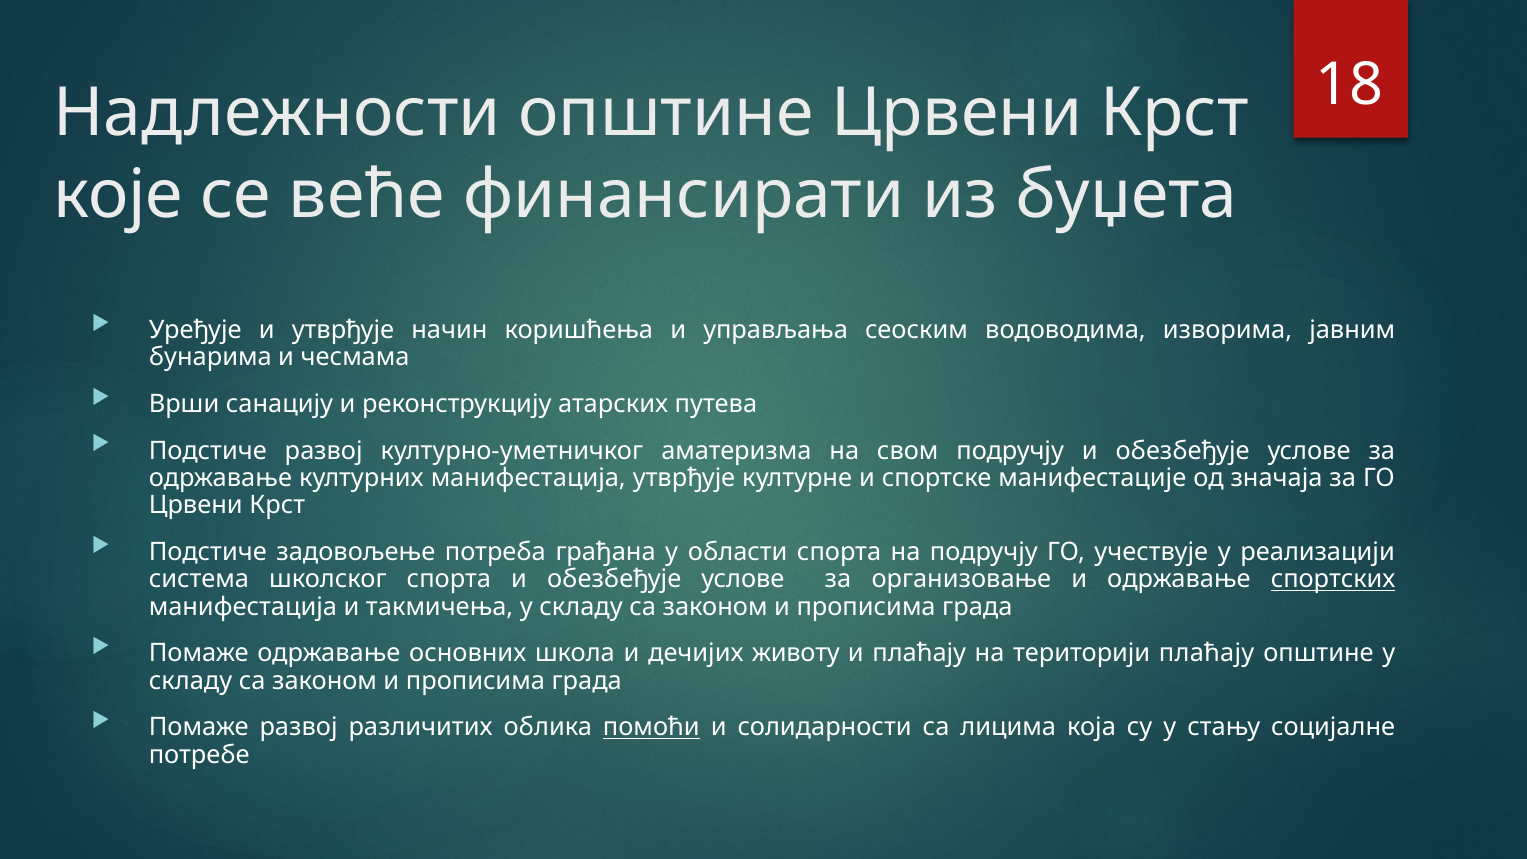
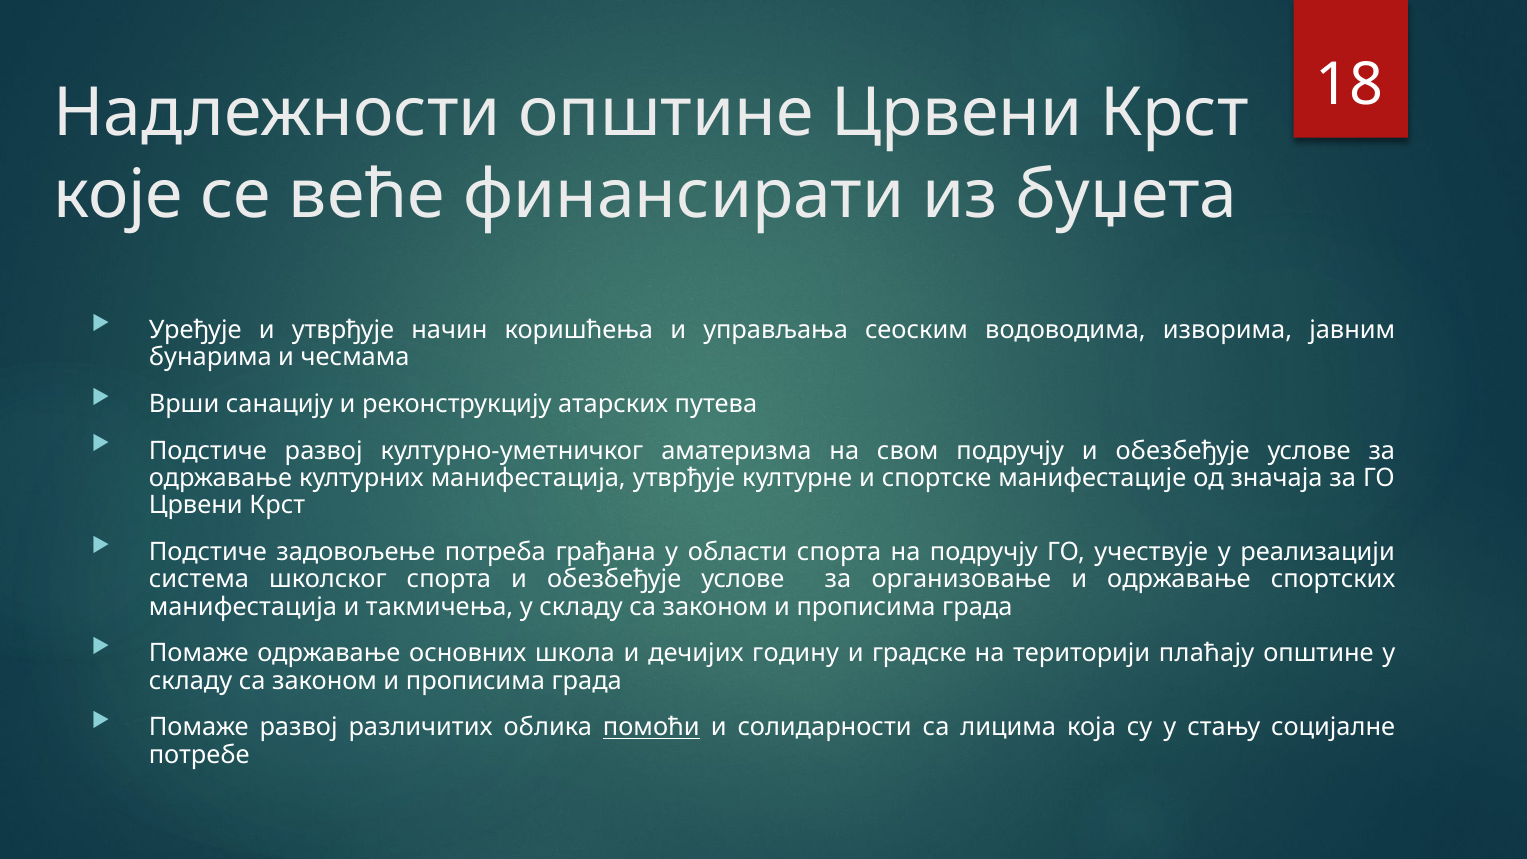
спортских underline: present -> none
животу: животу -> годину
и плаћају: плаћају -> градске
